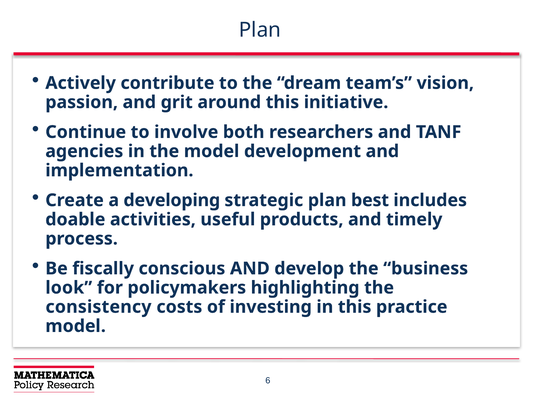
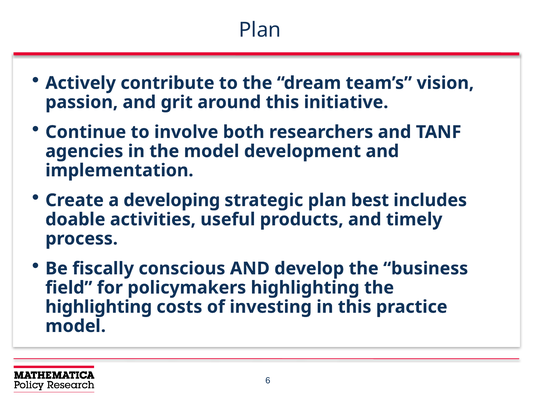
look: look -> field
consistency at (98, 307): consistency -> highlighting
